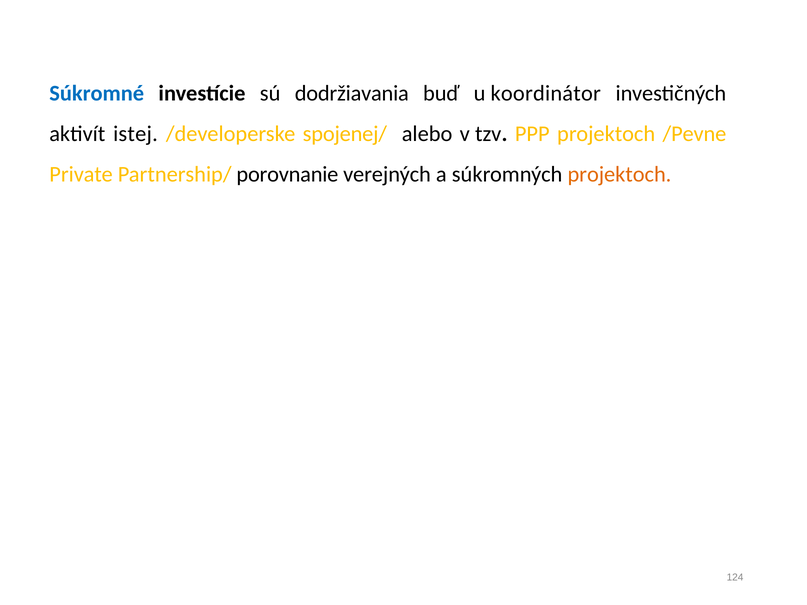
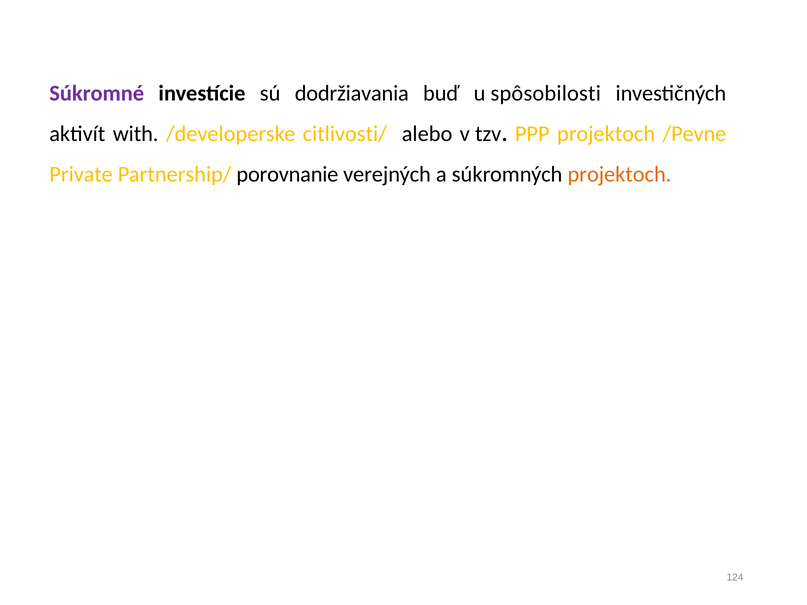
Súkromné colour: blue -> purple
koordinátor: koordinátor -> spôsobilosti
istej: istej -> with
spojenej/: spojenej/ -> citlivosti/
